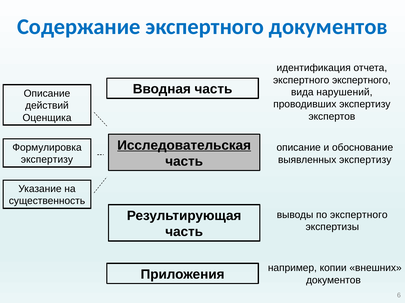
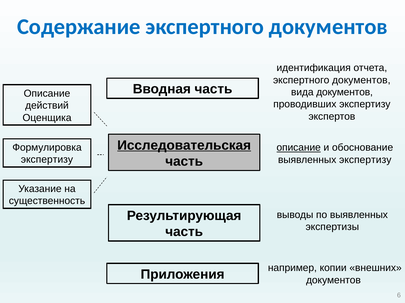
экспертного at (361, 80): экспертного -> документов
вида нарушений: нарушений -> документов
описание at (299, 148) underline: none -> present
по экспертного: экспертного -> выявленных
